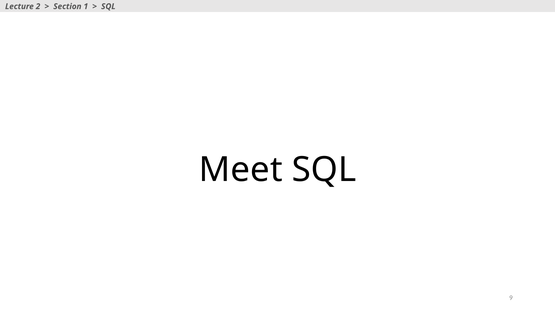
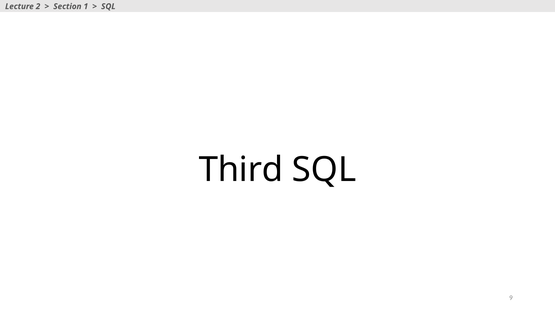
Meet: Meet -> Third
